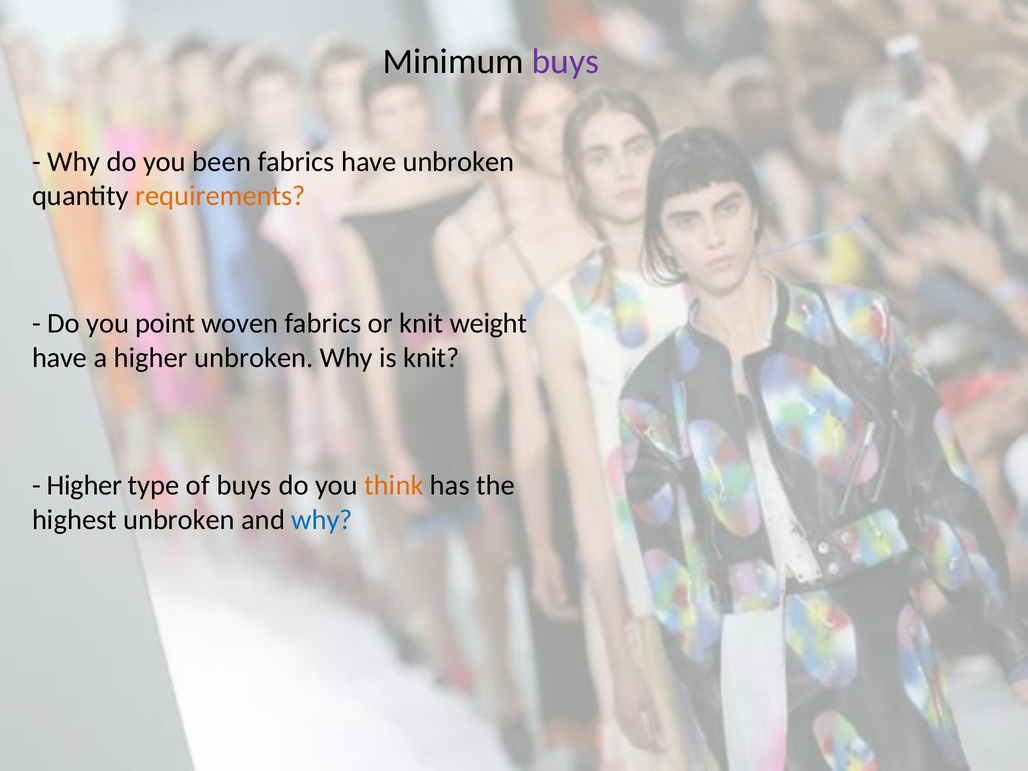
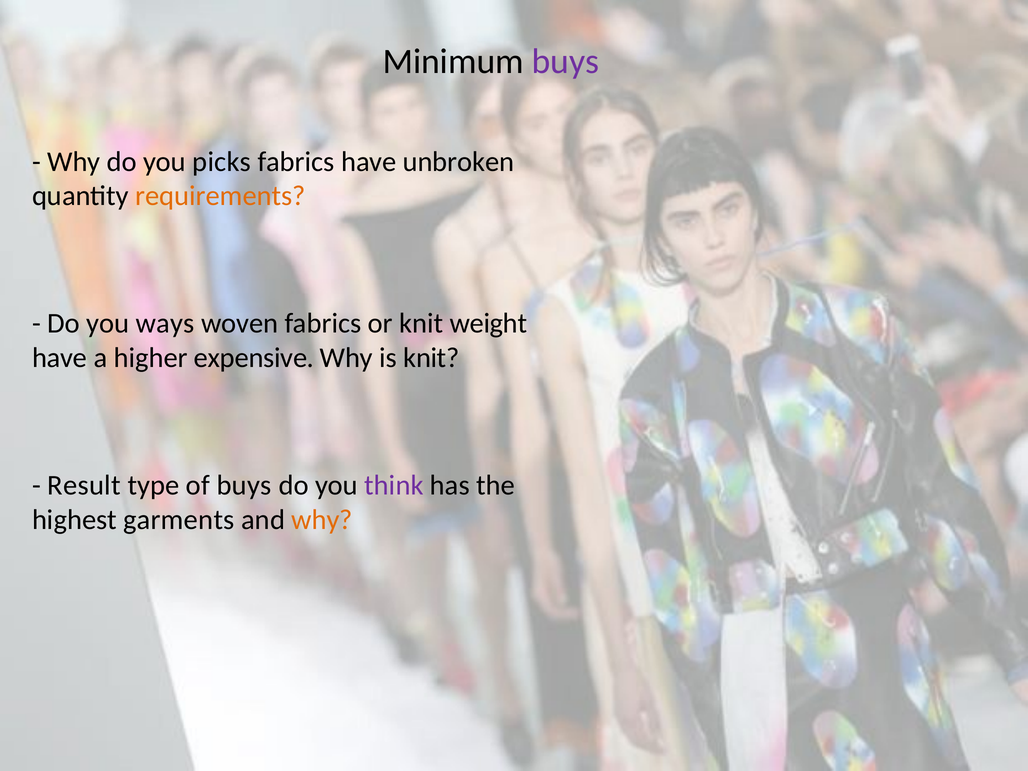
been: been -> picks
point: point -> ways
higher unbroken: unbroken -> expensive
Higher at (84, 485): Higher -> Result
think colour: orange -> purple
highest unbroken: unbroken -> garments
why at (322, 520) colour: blue -> orange
